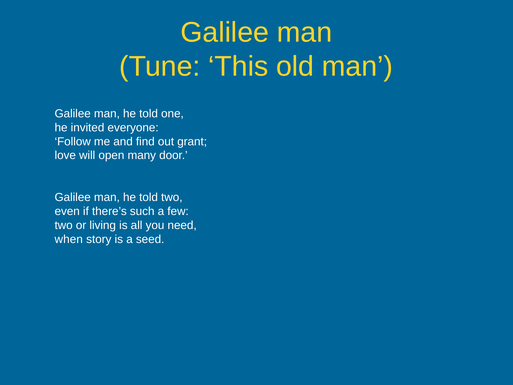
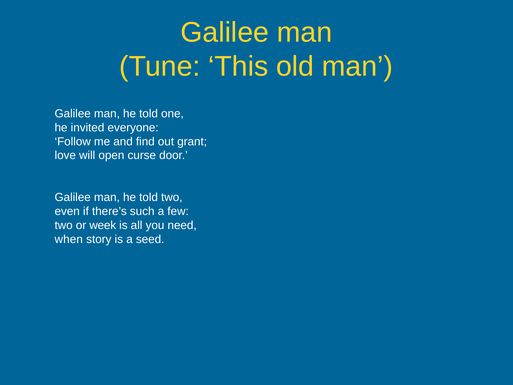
many: many -> curse
living: living -> week
